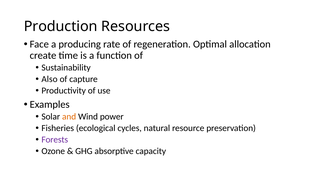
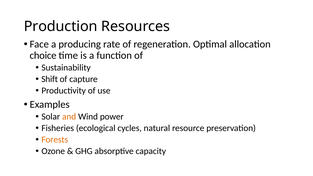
create: create -> choice
Also: Also -> Shift
Forests colour: purple -> orange
